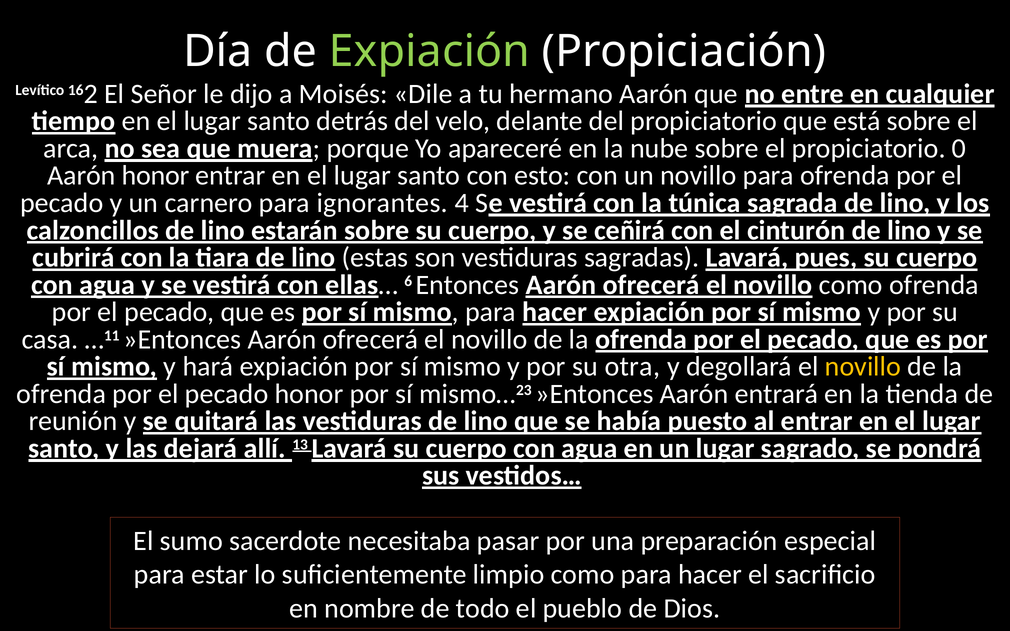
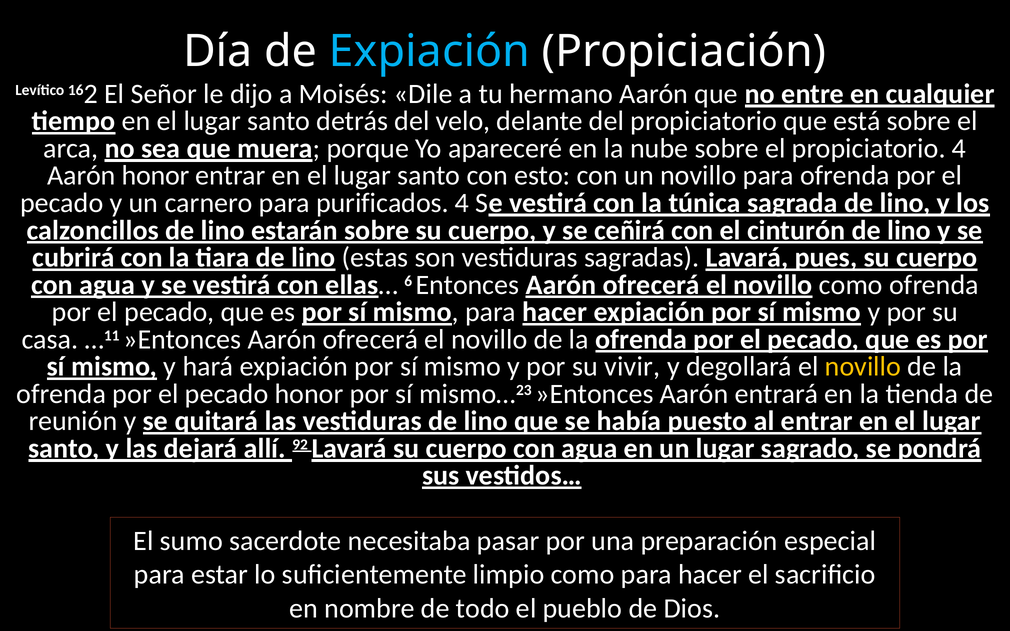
Expiación at (430, 52) colour: light green -> light blue
propiciatorio 0: 0 -> 4
ignorantes: ignorantes -> purificados
otra: otra -> vivir
13: 13 -> 92
